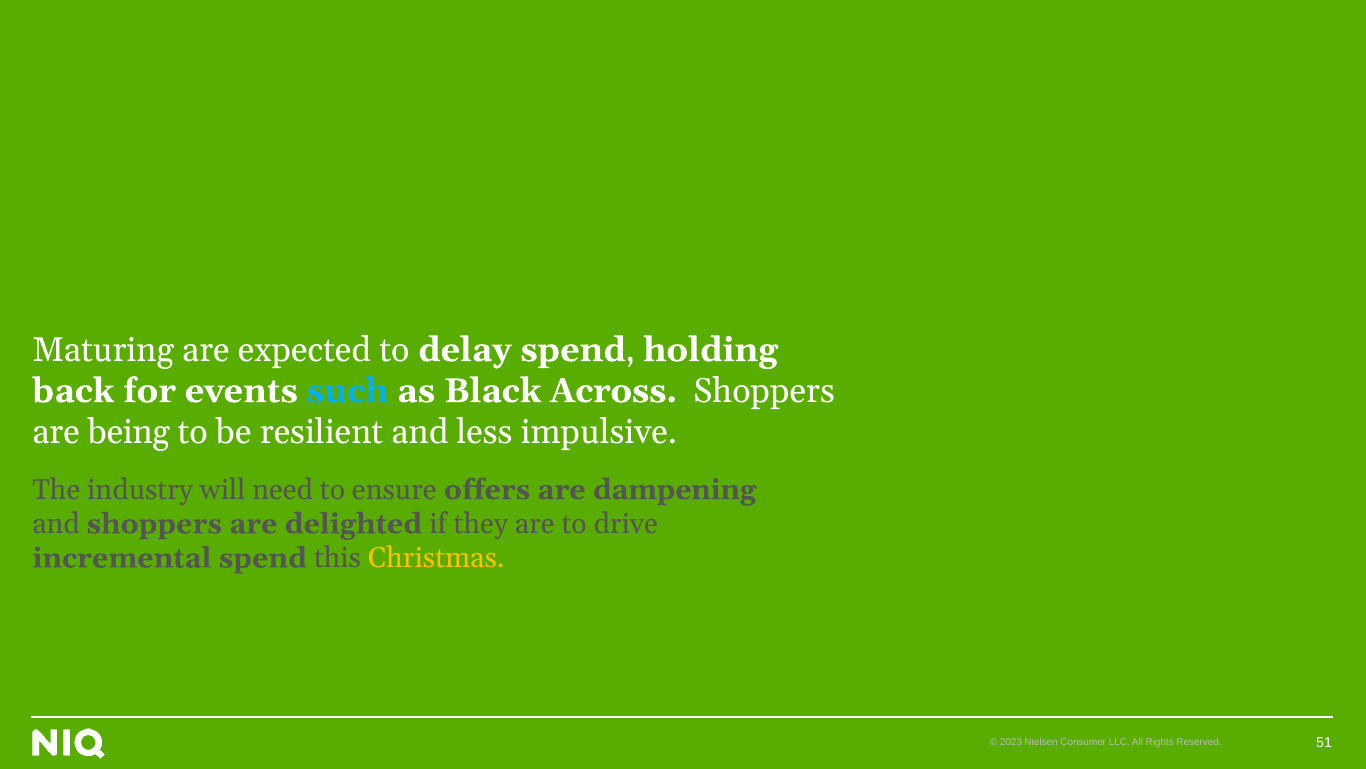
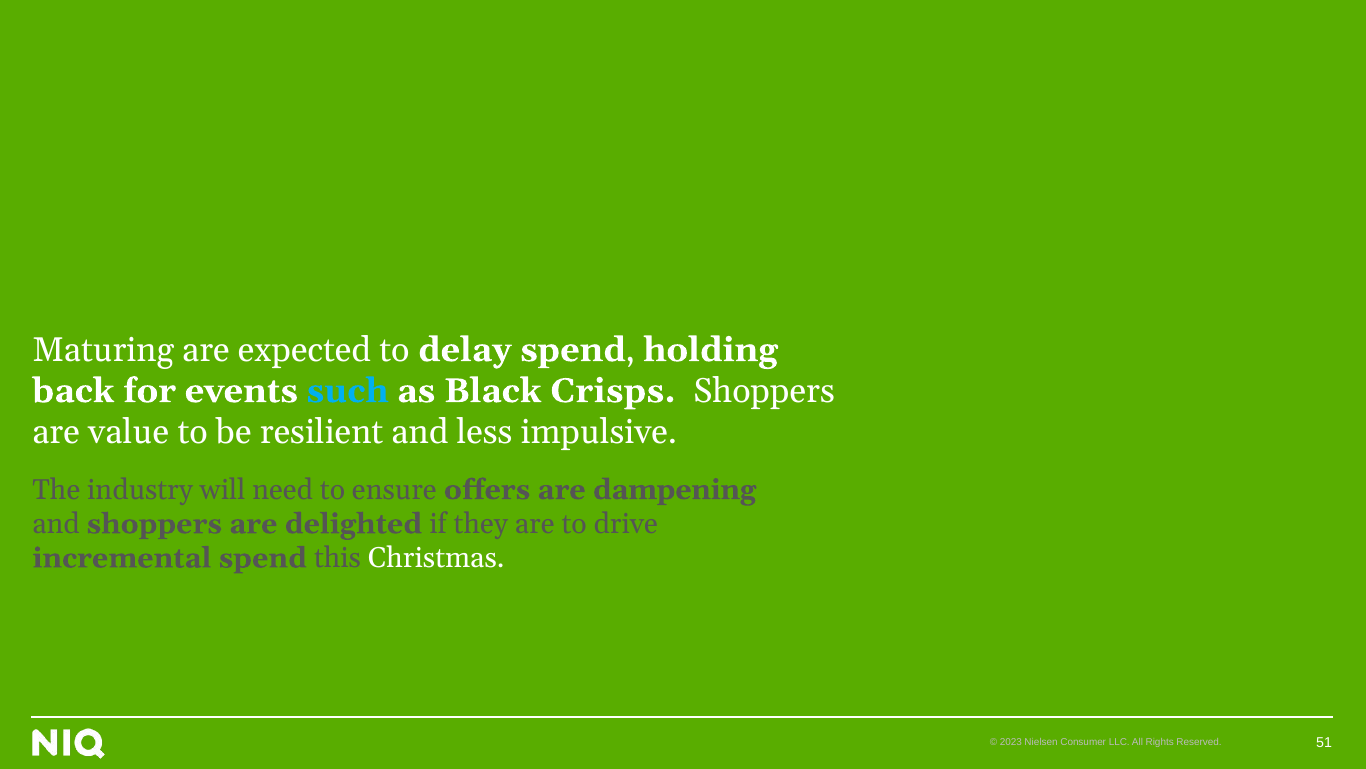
Across: Across -> Crisps
being: being -> value
Christmas colour: yellow -> white
